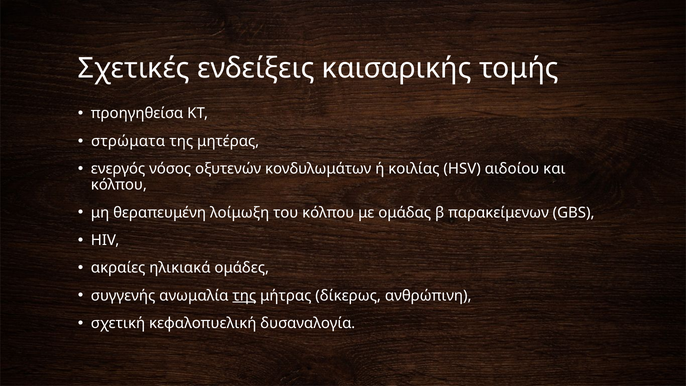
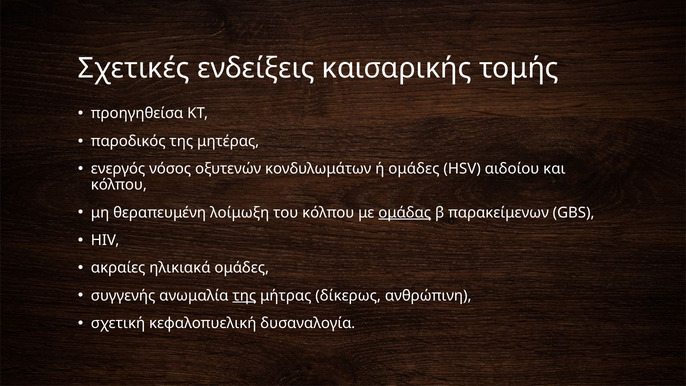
στρώματα: στρώματα -> παροδικός
ή κοιλίας: κοιλίας -> ομάδες
ομάδας underline: none -> present
